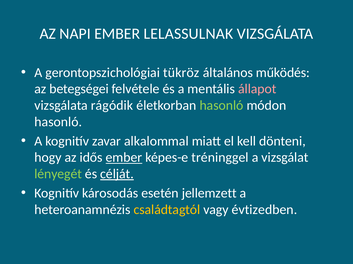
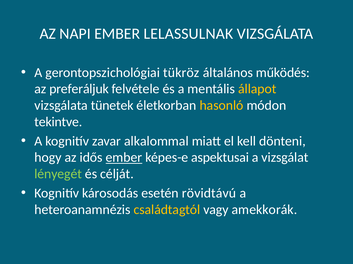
betegségei: betegségei -> preferáljuk
állapot colour: pink -> yellow
rágódik: rágódik -> tünetek
hasonló at (221, 106) colour: light green -> yellow
hasonló at (58, 122): hasonló -> tekintve
tréninggel: tréninggel -> aspektusai
célját underline: present -> none
jellemzett: jellemzett -> rövidtávú
évtizedben: évtizedben -> amekkorák
